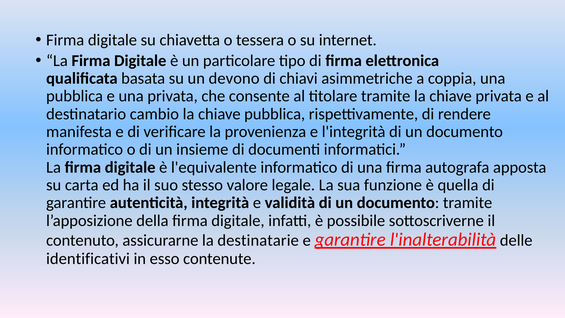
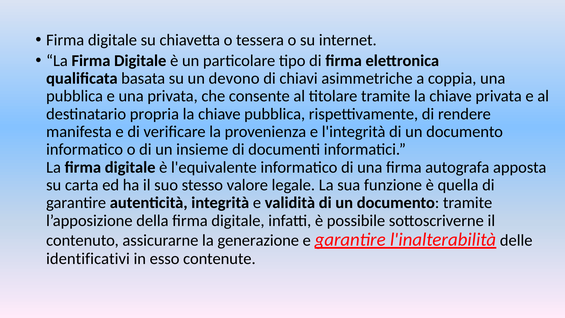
cambio: cambio -> propria
destinatarie: destinatarie -> generazione
